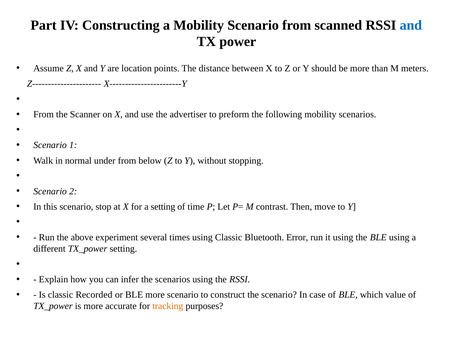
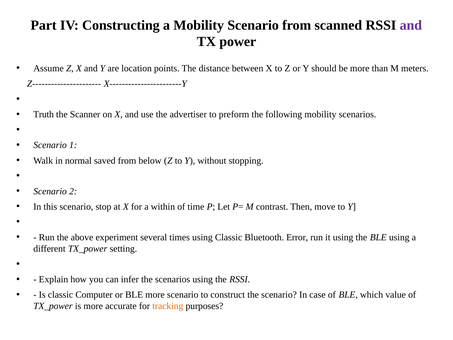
and at (411, 25) colour: blue -> purple
From at (44, 114): From -> Truth
under: under -> saved
a setting: setting -> within
Recorded: Recorded -> Computer
